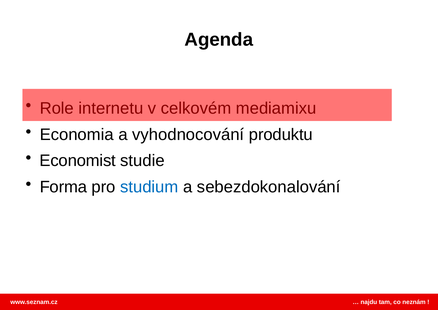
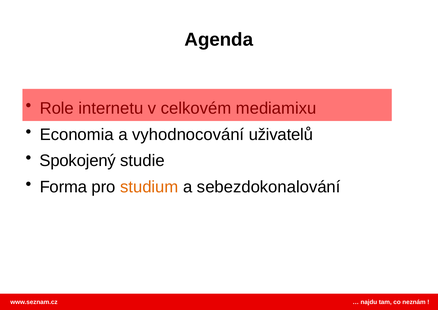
produktu: produktu -> uživatelů
Economist: Economist -> Spokojený
studium colour: blue -> orange
